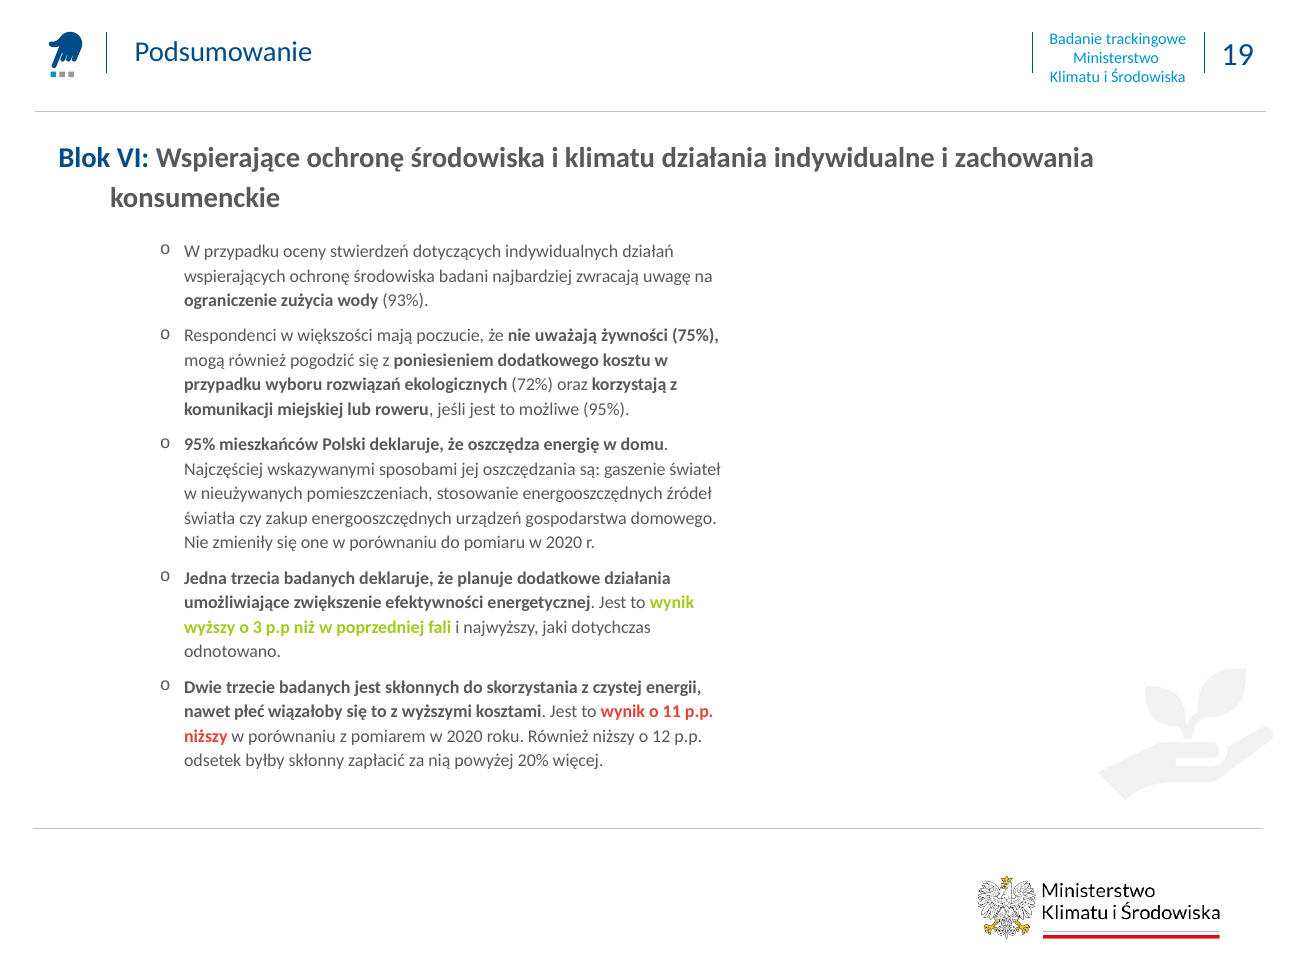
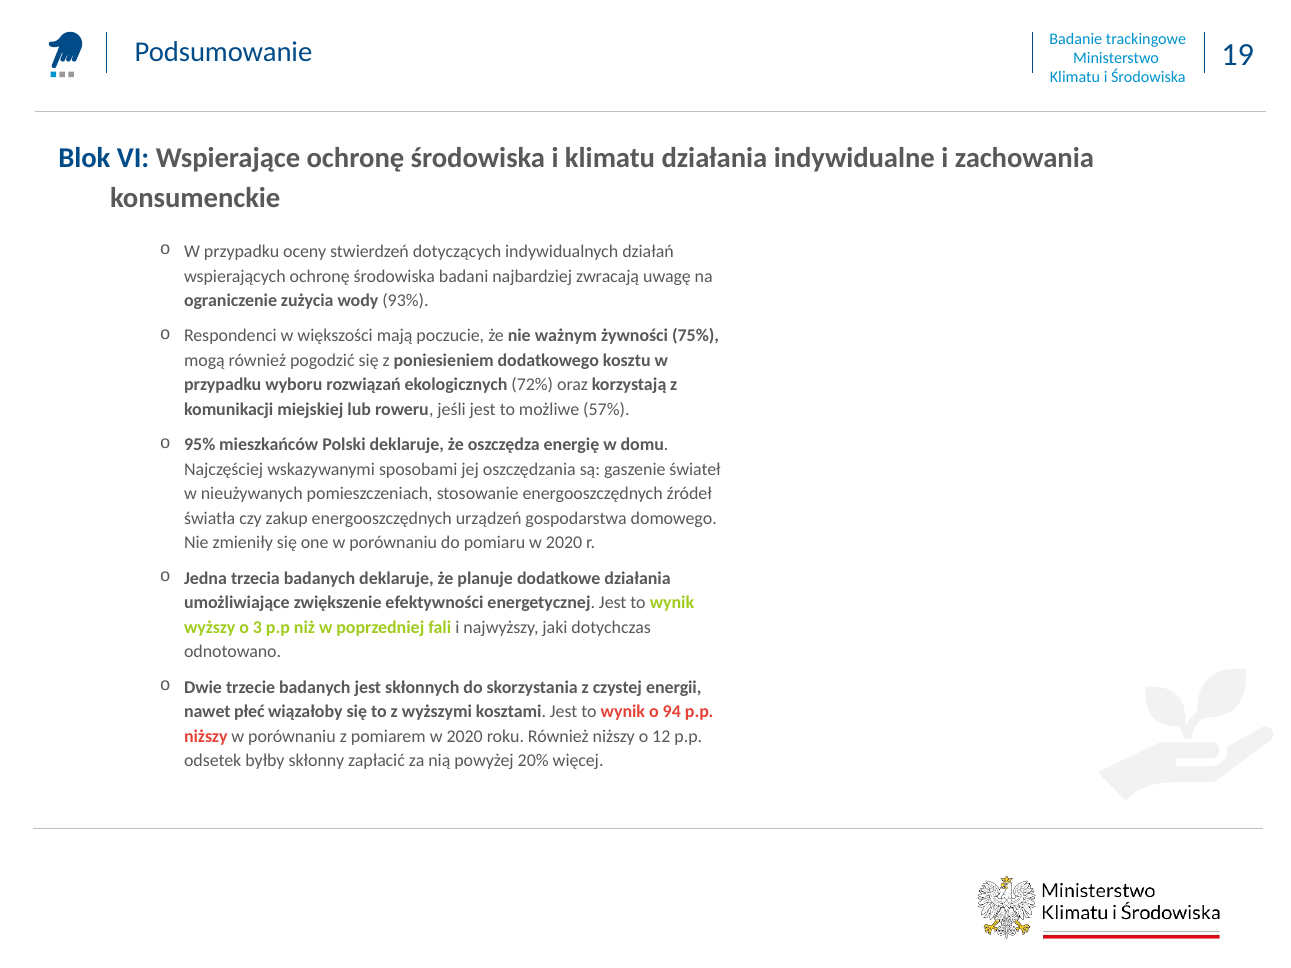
uważają: uważają -> ważnym
możliwe 95%: 95% -> 57%
11: 11 -> 94
